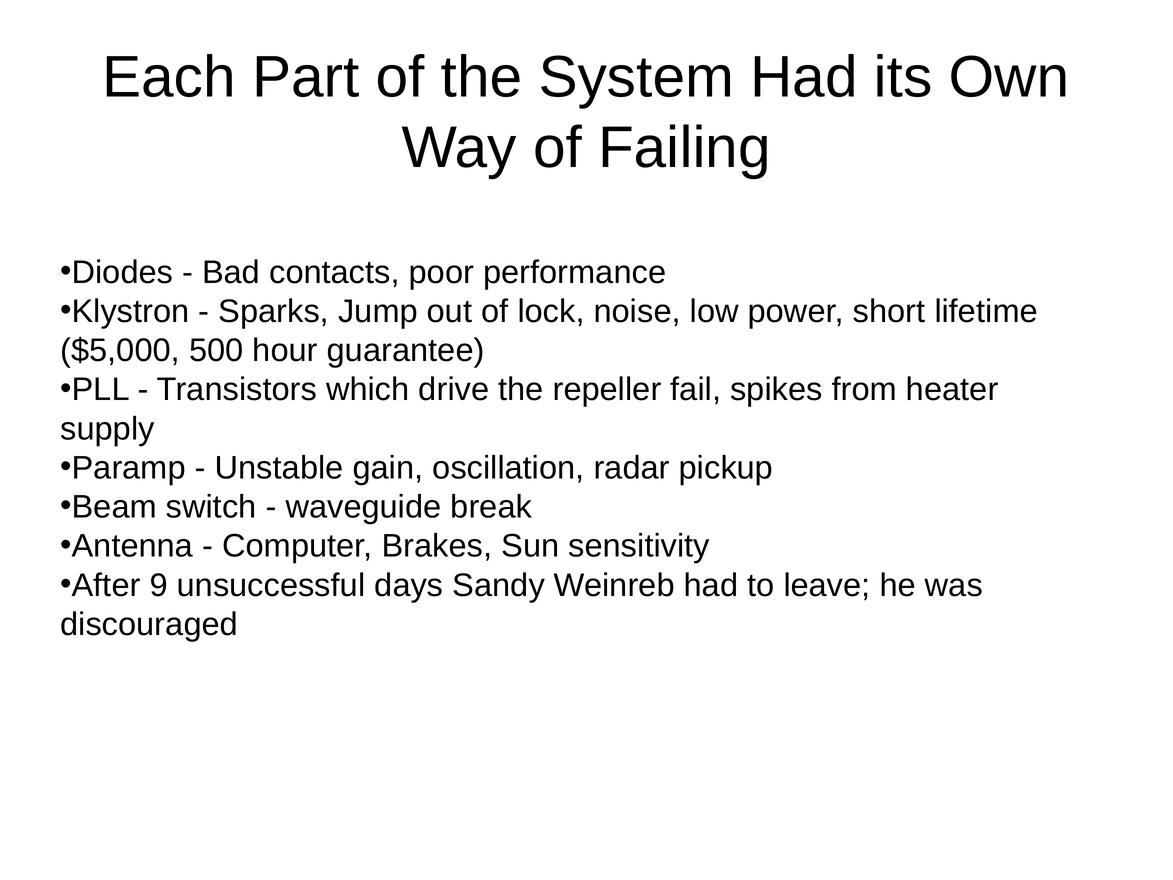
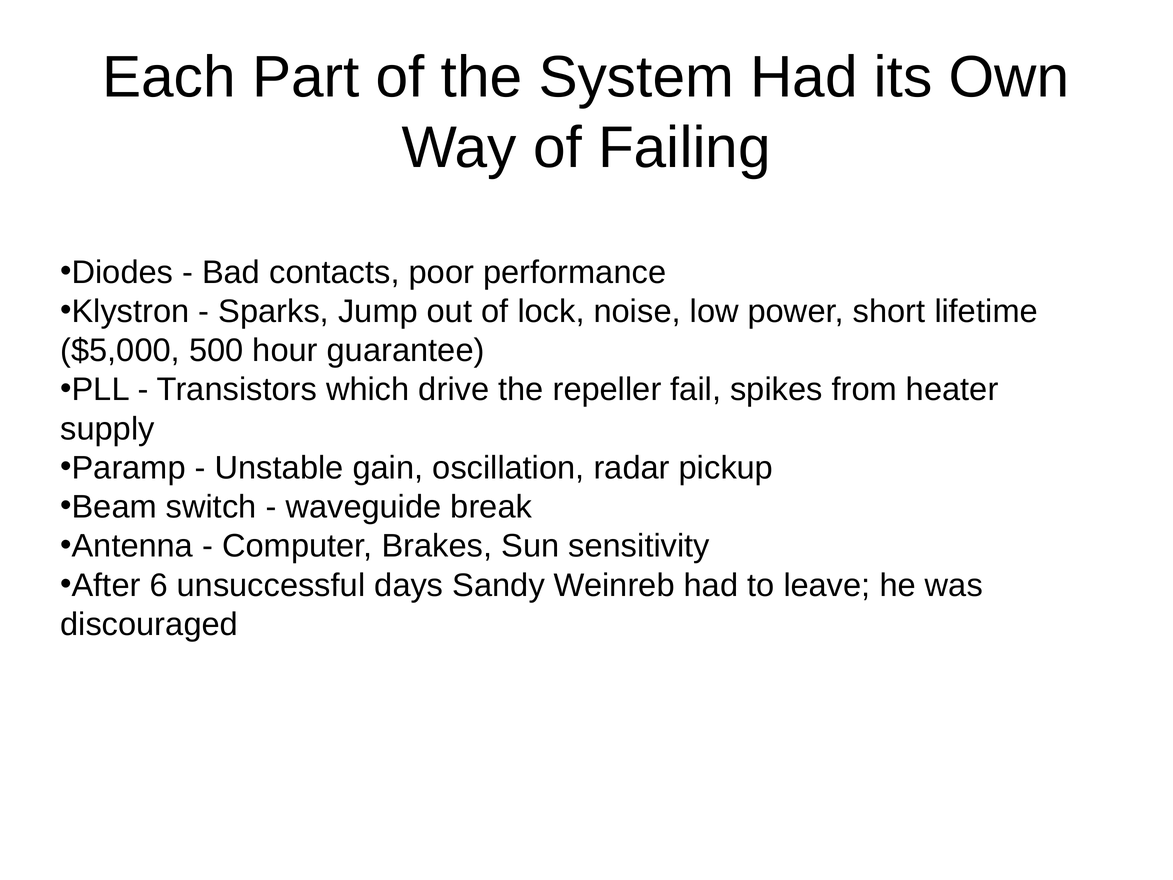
9: 9 -> 6
